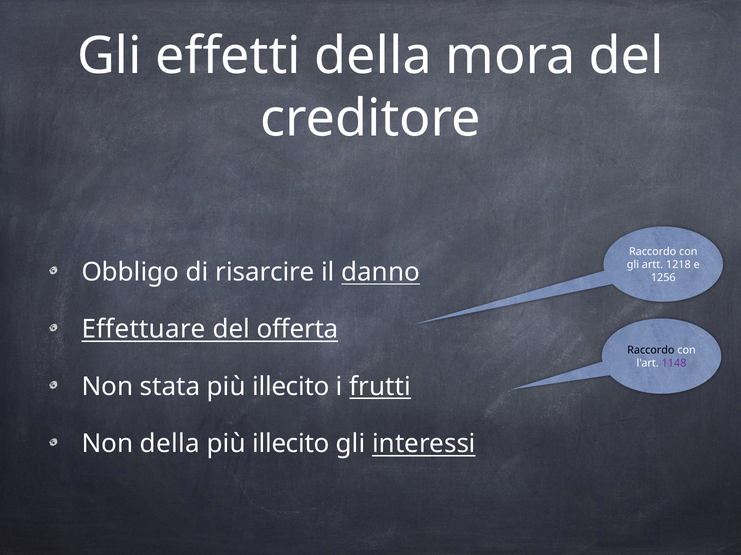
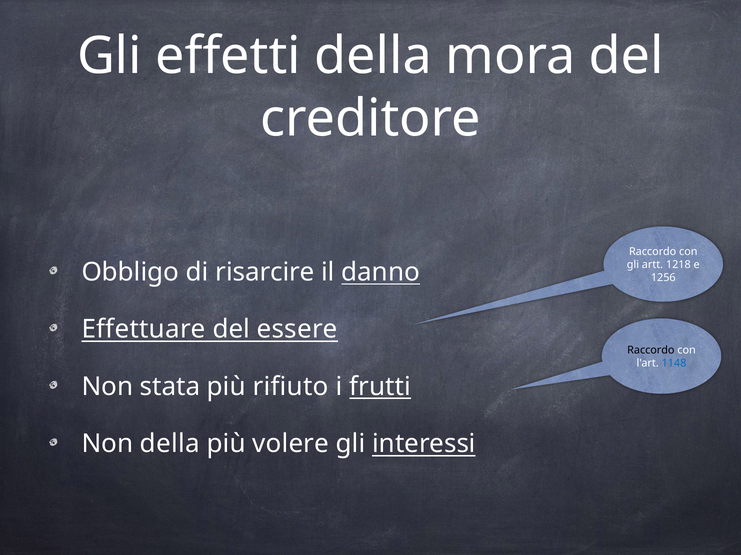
offerta: offerta -> essere
1148 colour: purple -> blue
illecito at (291, 387): illecito -> rifiuto
illecito at (291, 444): illecito -> volere
